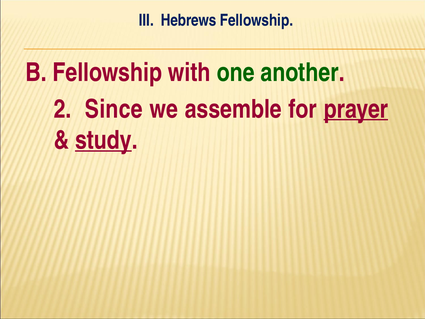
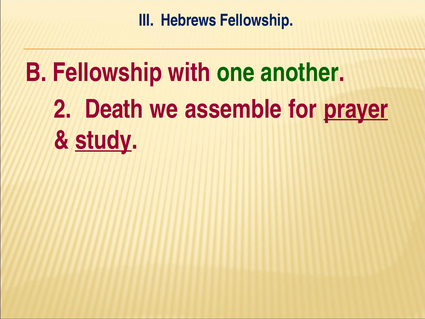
Since: Since -> Death
